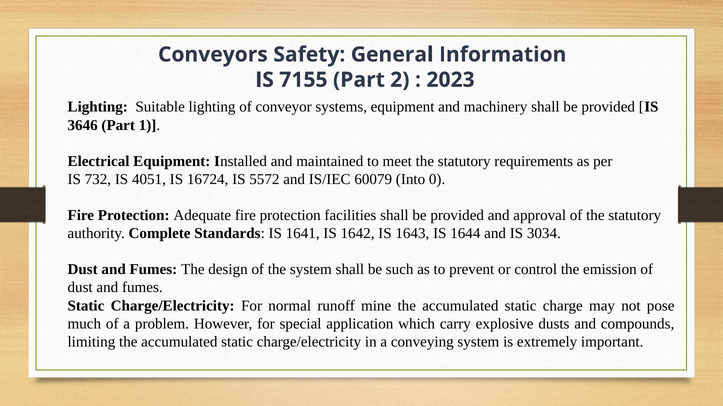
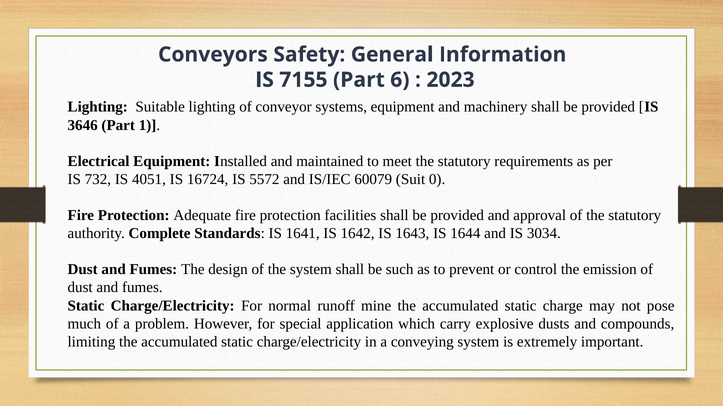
2: 2 -> 6
Into: Into -> Suit
